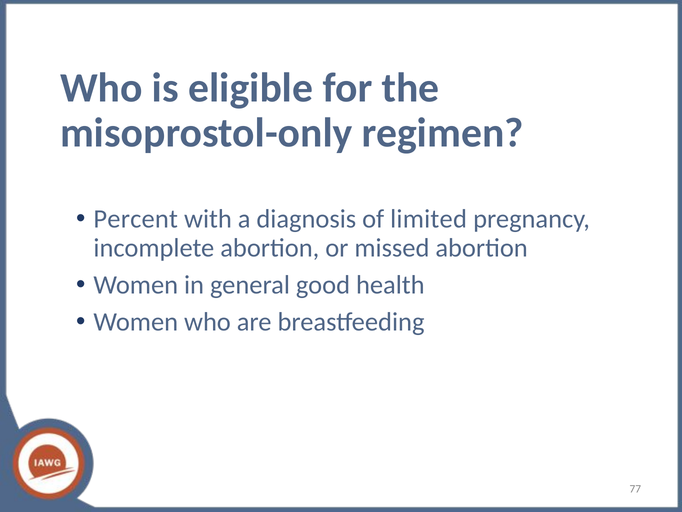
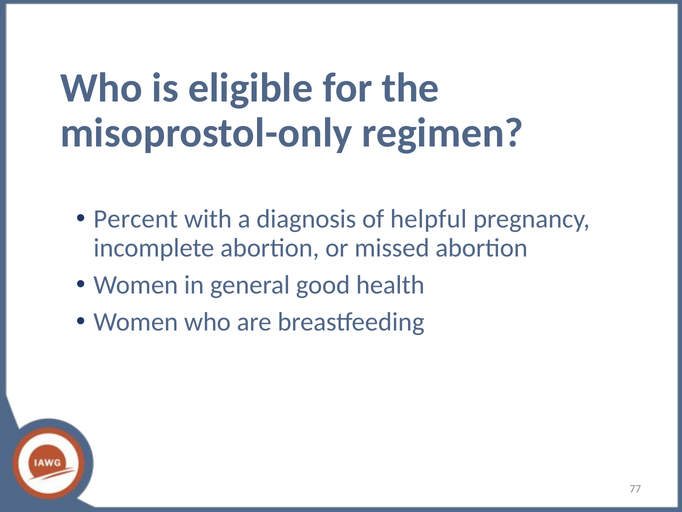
limited: limited -> helpful
